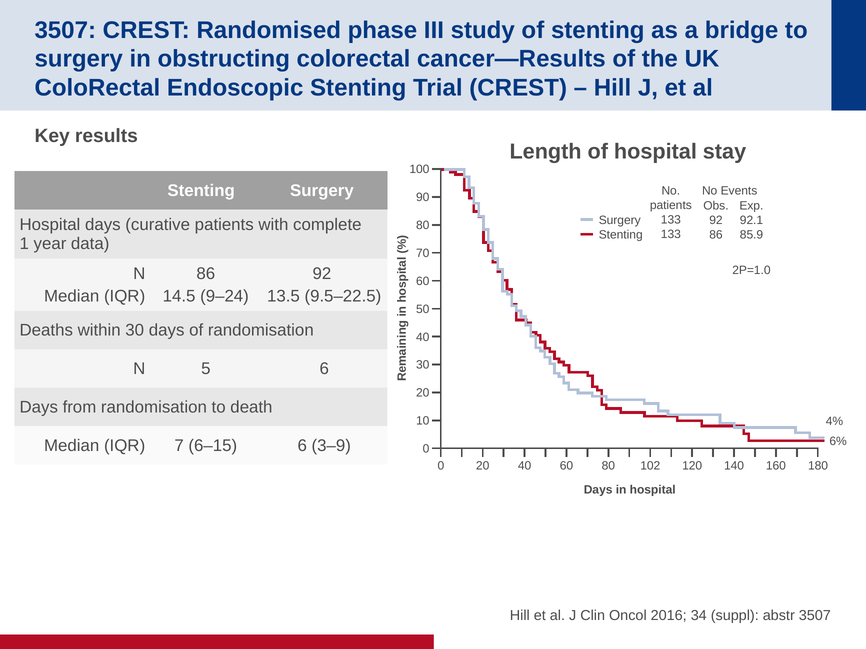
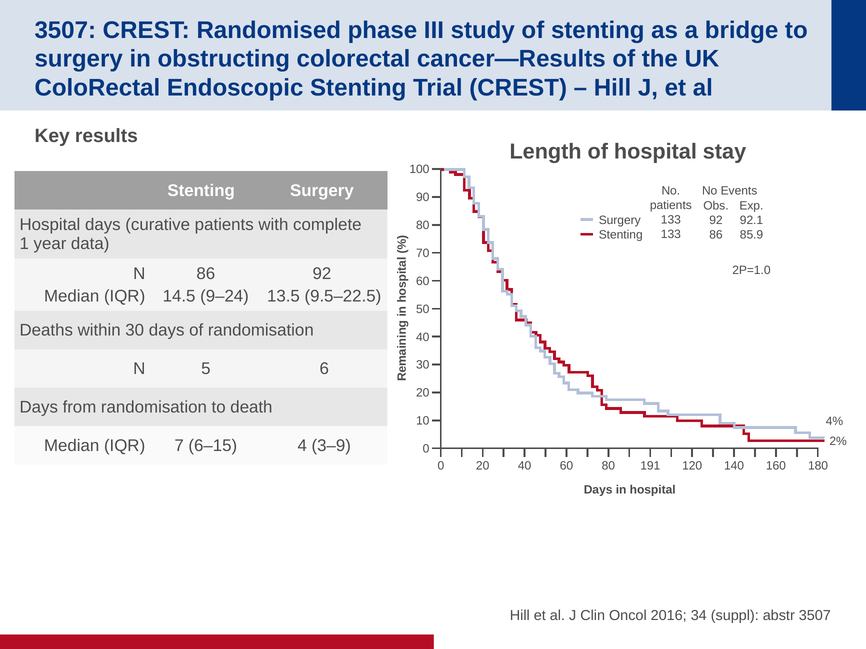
6%: 6% -> 2%
6–15 6: 6 -> 4
102: 102 -> 191
